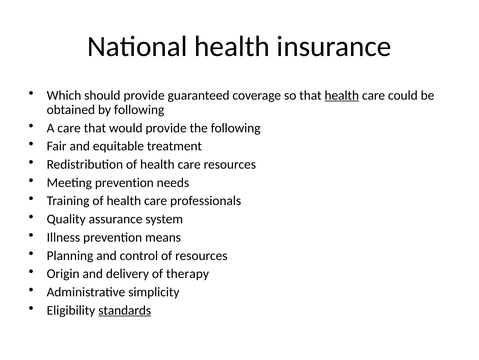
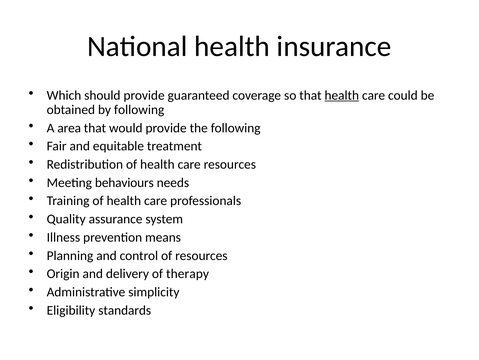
A care: care -> area
Meeting prevention: prevention -> behaviours
standards underline: present -> none
